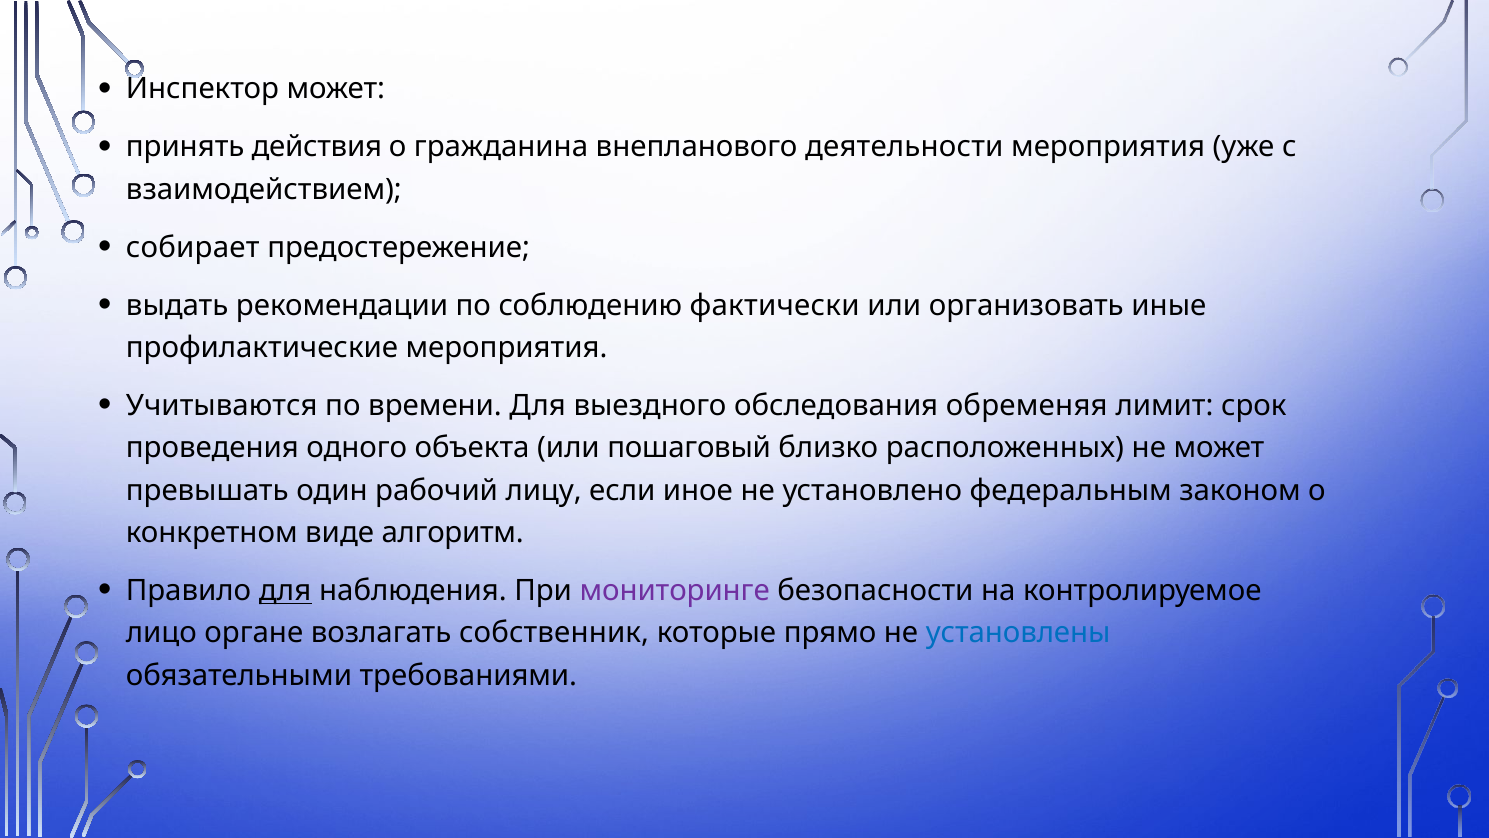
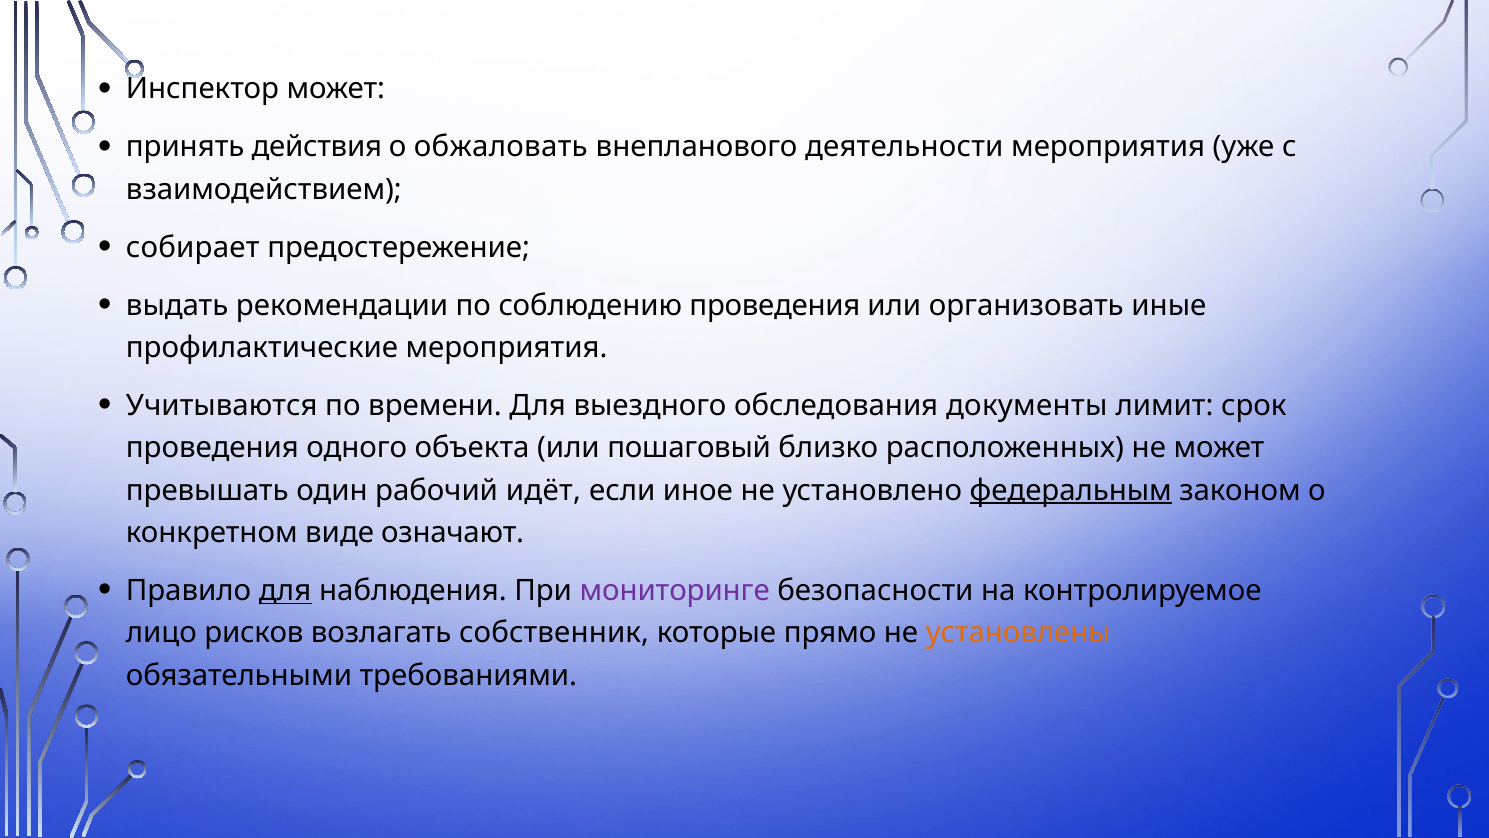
гражданина: гражданина -> обжаловать
соблюдению фактически: фактически -> проведения
обременяя: обременяя -> документы
лицу: лицу -> идёт
федеральным underline: none -> present
алгоритм: алгоритм -> означают
органе: органе -> рисков
установлены colour: blue -> orange
